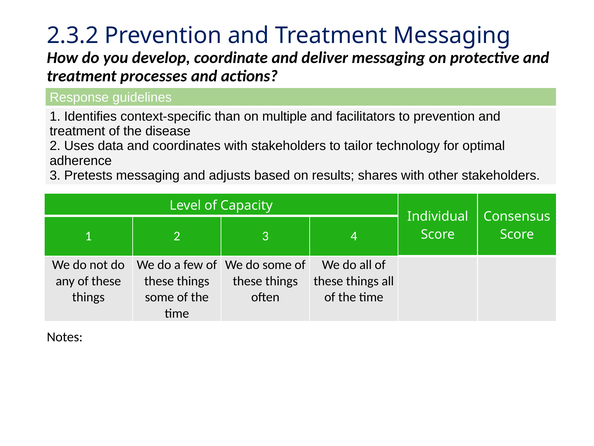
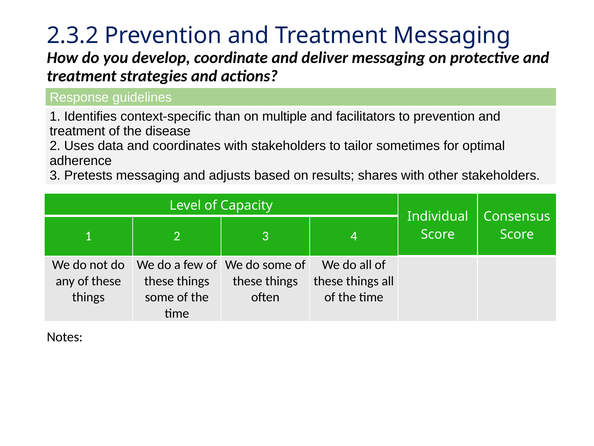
processes: processes -> strategies
technology: technology -> sometimes
